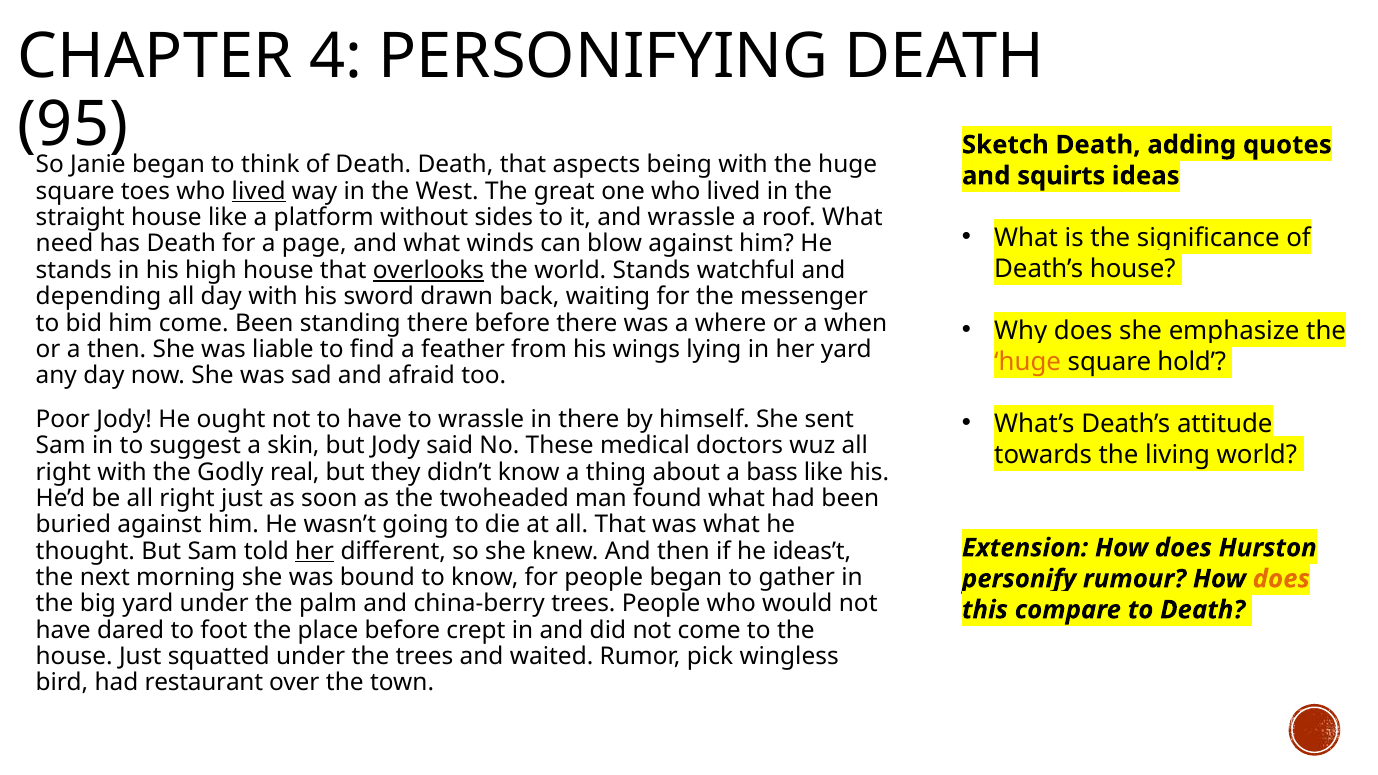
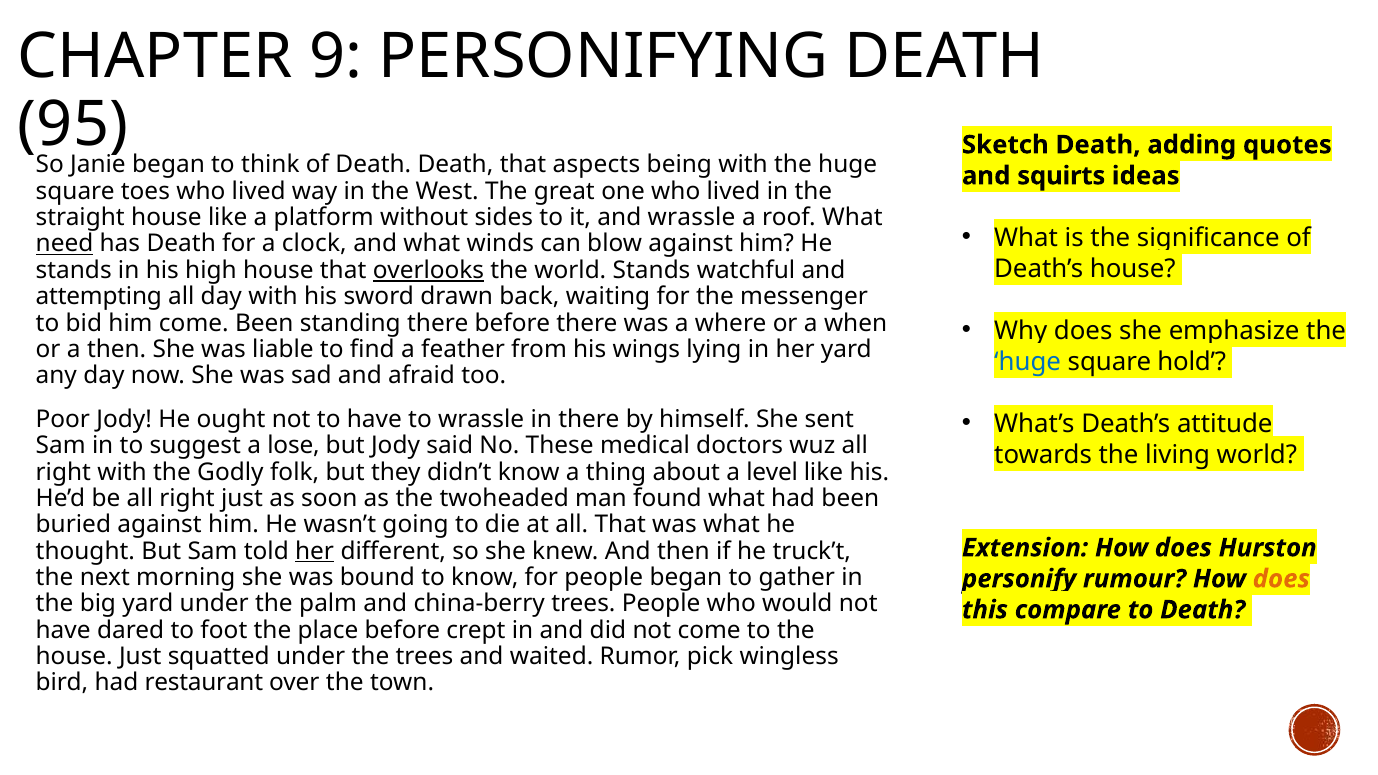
4: 4 -> 9
lived at (259, 191) underline: present -> none
need underline: none -> present
page: page -> clock
depending: depending -> attempting
huge at (1028, 362) colour: orange -> blue
skin: skin -> lose
real: real -> folk
bass: bass -> level
ideas’t: ideas’t -> truck’t
